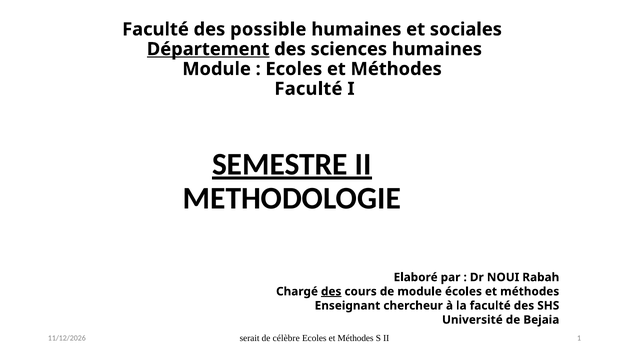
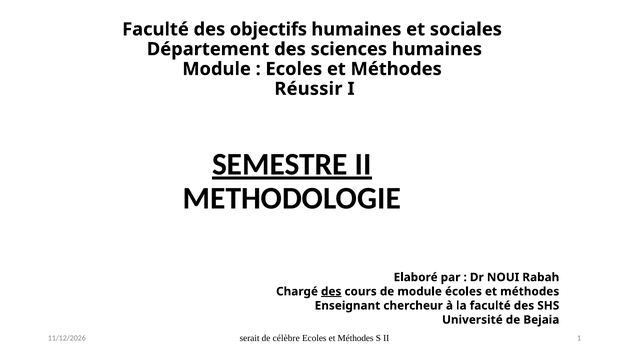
possible: possible -> objectifs
Département underline: present -> none
Faculté at (308, 89): Faculté -> Réussir
